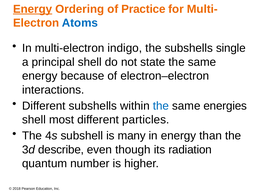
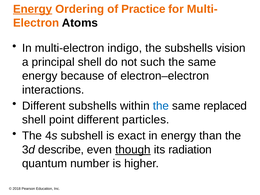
Atoms colour: blue -> black
single: single -> vision
state: state -> such
energies: energies -> replaced
most: most -> point
many: many -> exact
though underline: none -> present
